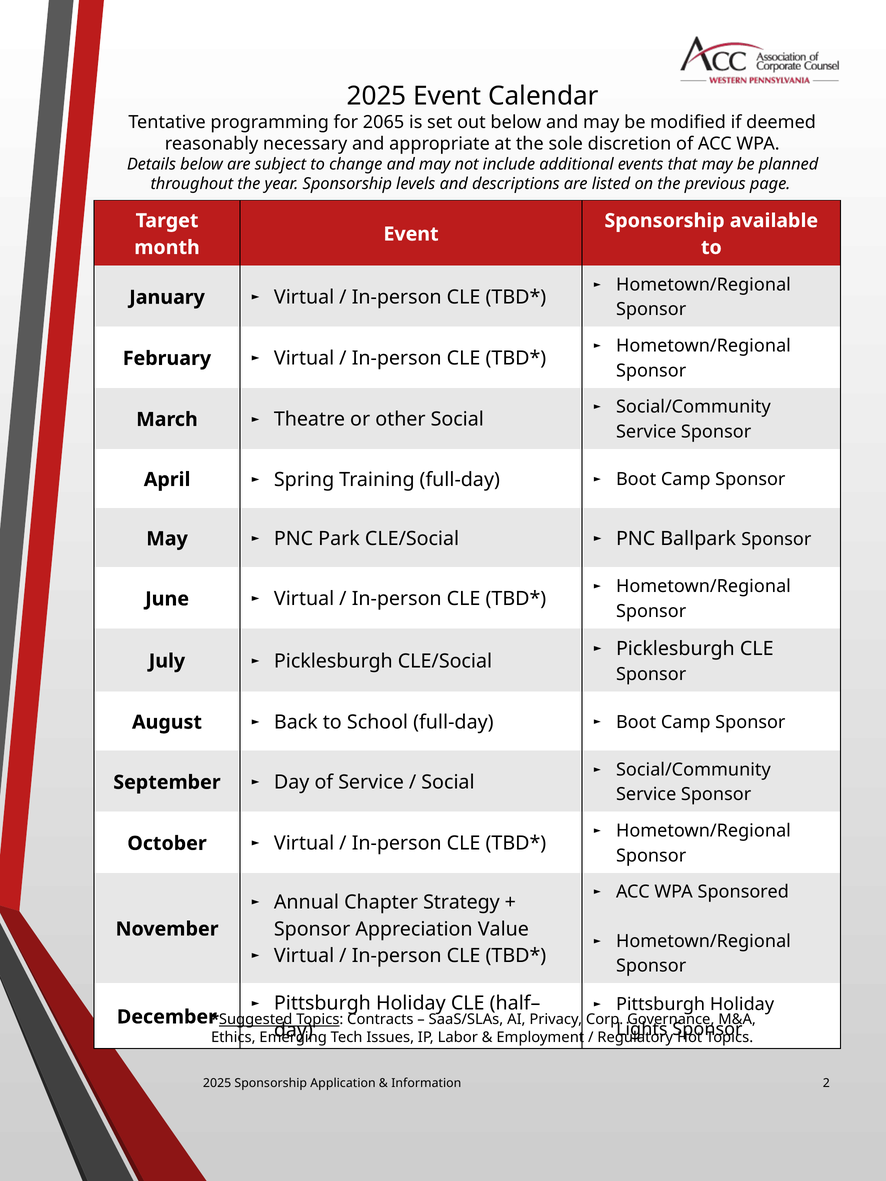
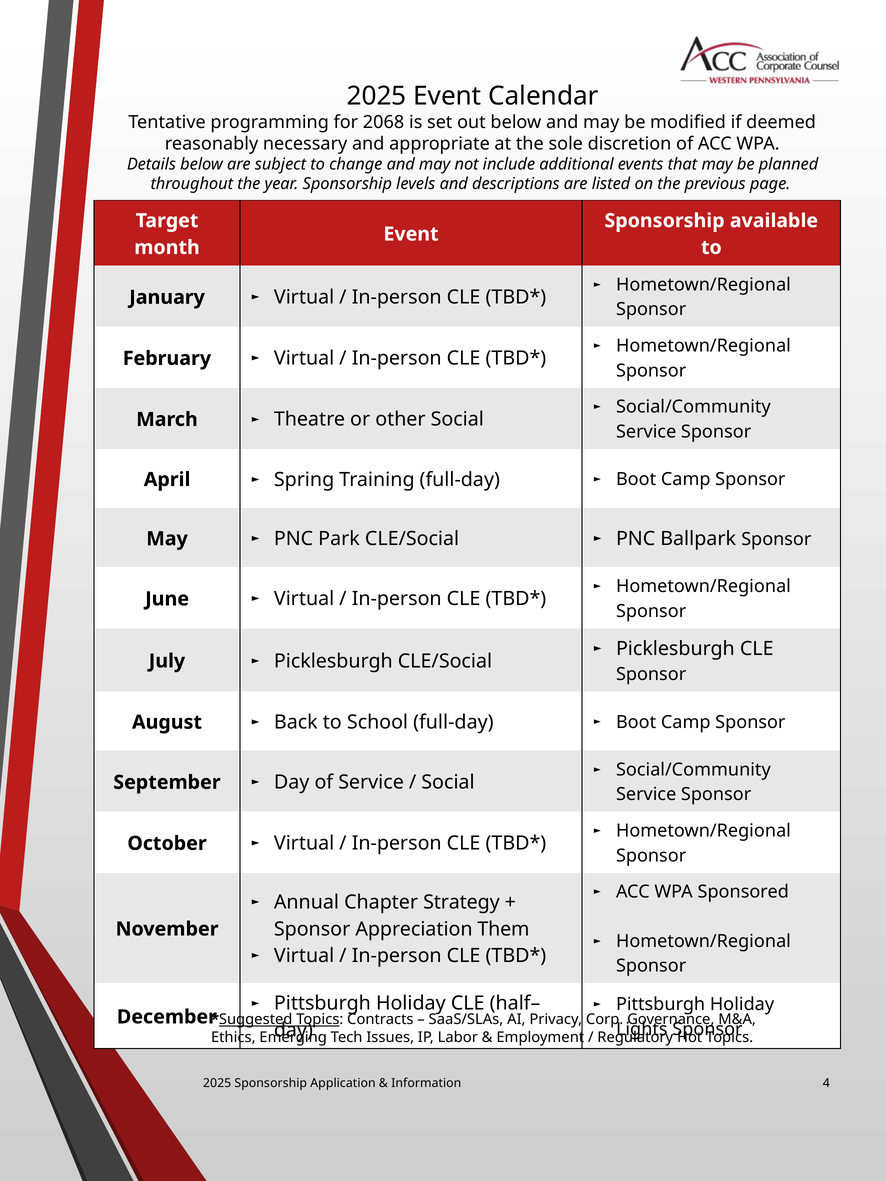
2065: 2065 -> 2068
Value: Value -> Them
2: 2 -> 4
